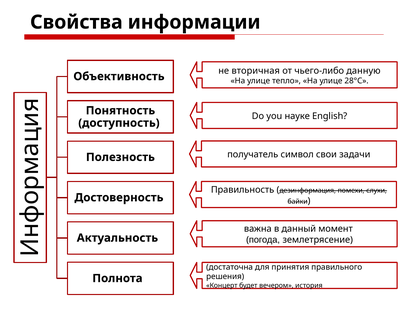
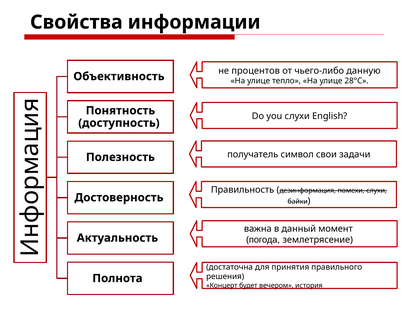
вторичная: вторичная -> процентов
you науке: науке -> слухи
